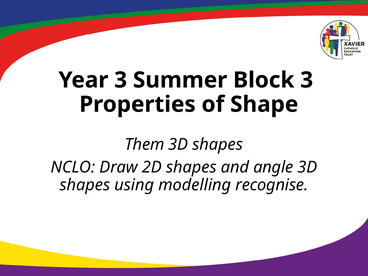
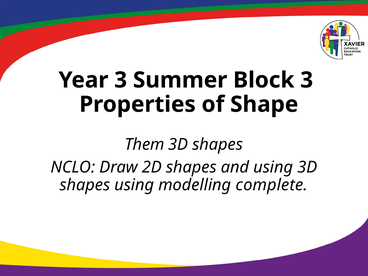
and angle: angle -> using
recognise: recognise -> complete
